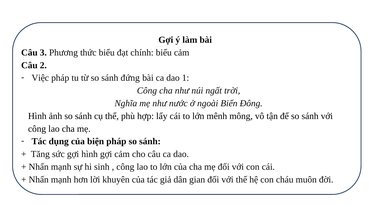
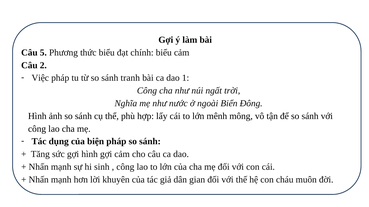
3: 3 -> 5
đứng: đứng -> tranh
